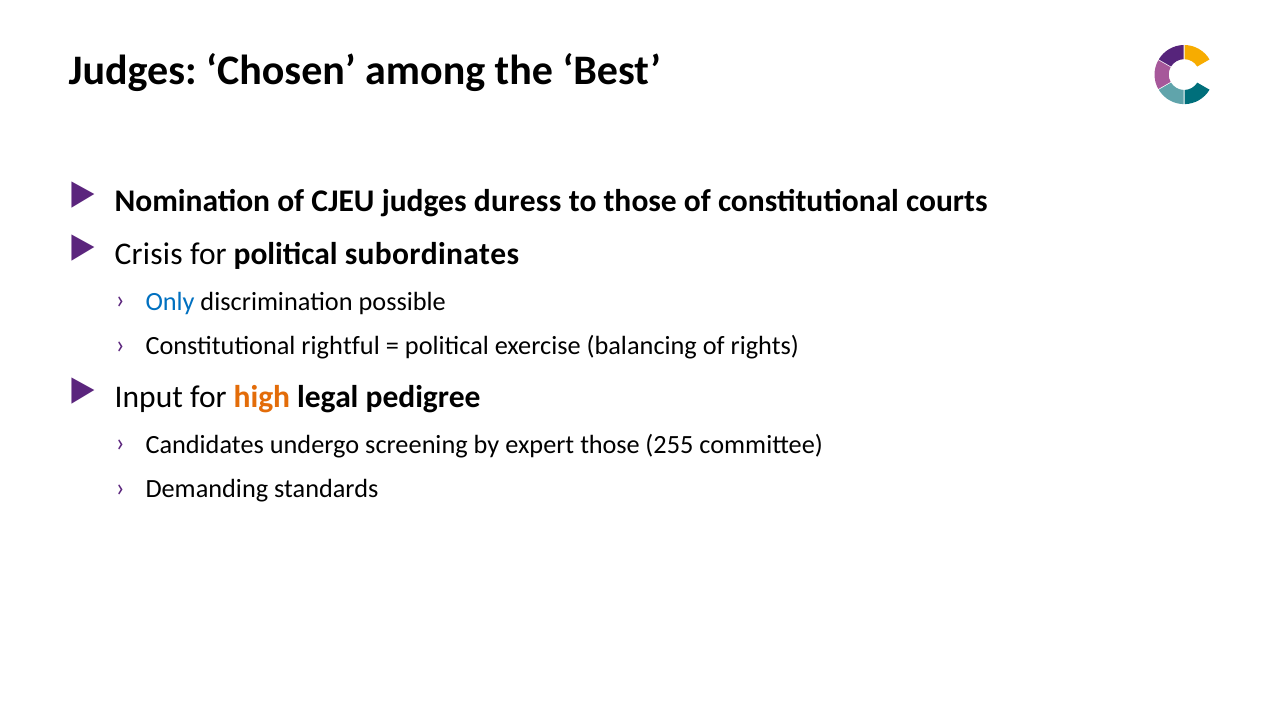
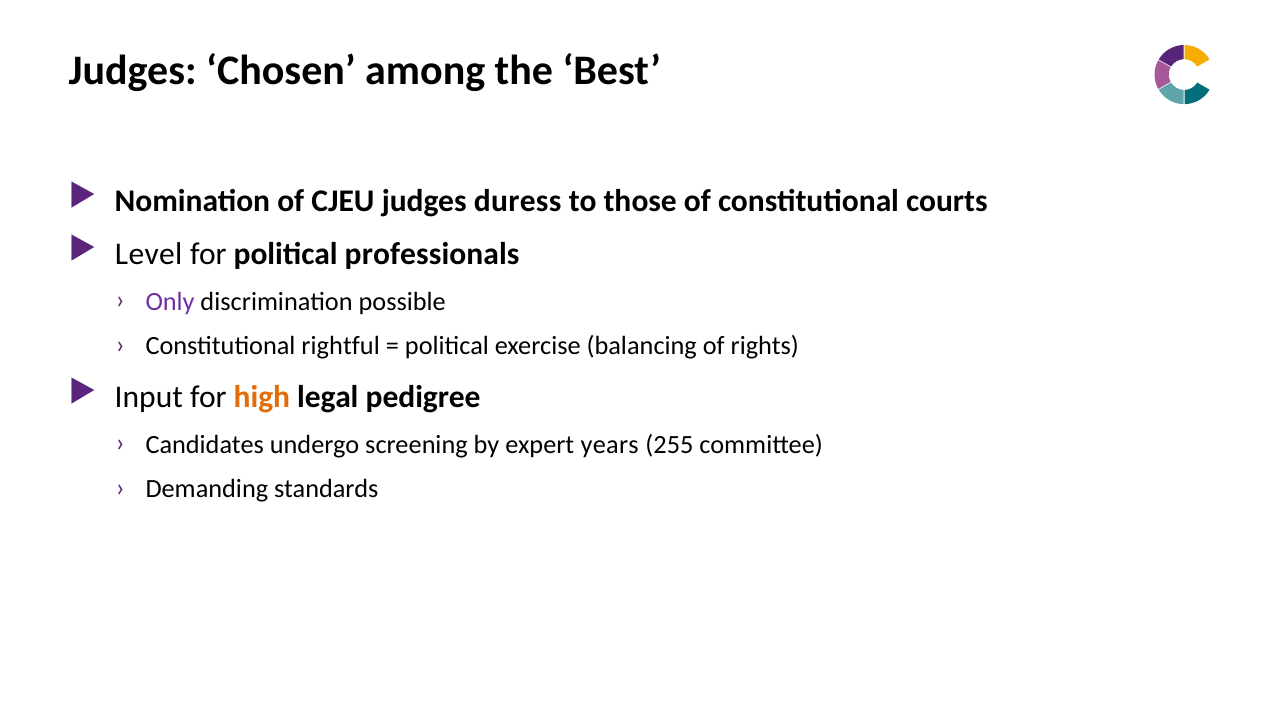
Crisis: Crisis -> Level
subordinates: subordinates -> professionals
Only colour: blue -> purple
expert those: those -> years
